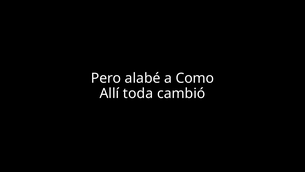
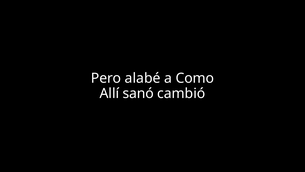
toda: toda -> sanó
